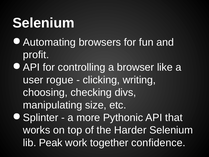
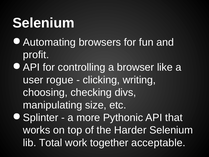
Peak: Peak -> Total
confidence: confidence -> acceptable
